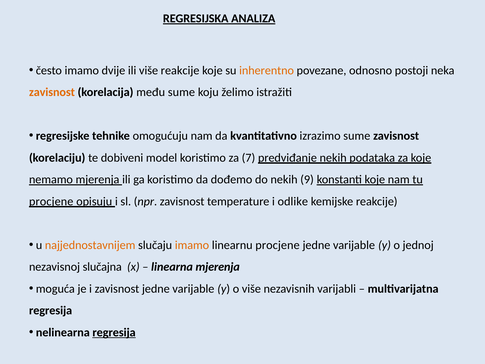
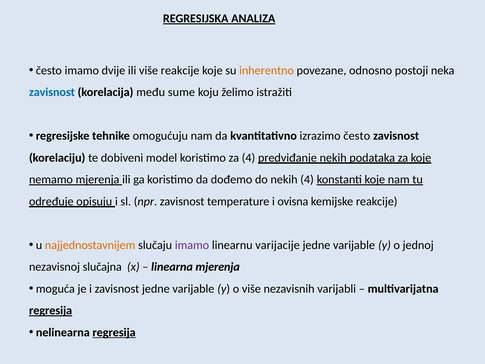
zavisnost at (52, 92) colour: orange -> blue
izrazimo sume: sume -> često
za 7: 7 -> 4
nekih 9: 9 -> 4
procjene at (51, 201): procjene -> određuje
odlike: odlike -> ovisna
imamo at (192, 245) colour: orange -> purple
linearnu procjene: procjene -> varijacije
regresija at (51, 310) underline: none -> present
